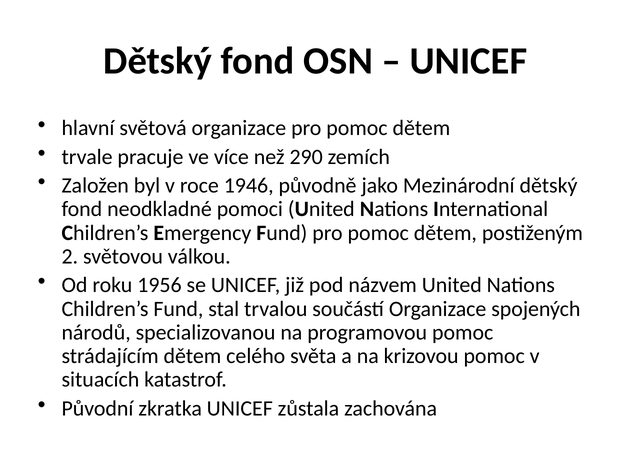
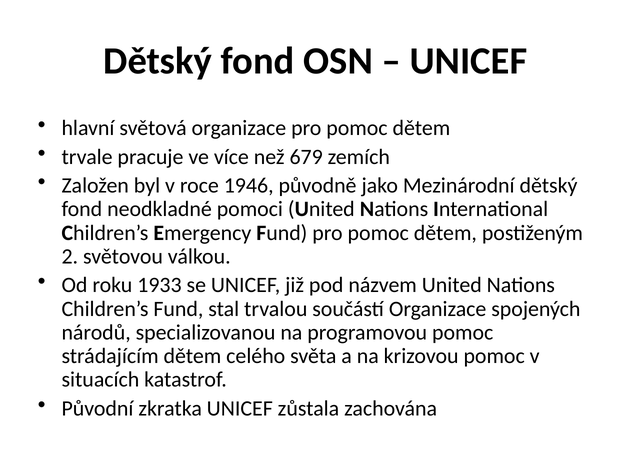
290: 290 -> 679
1956: 1956 -> 1933
